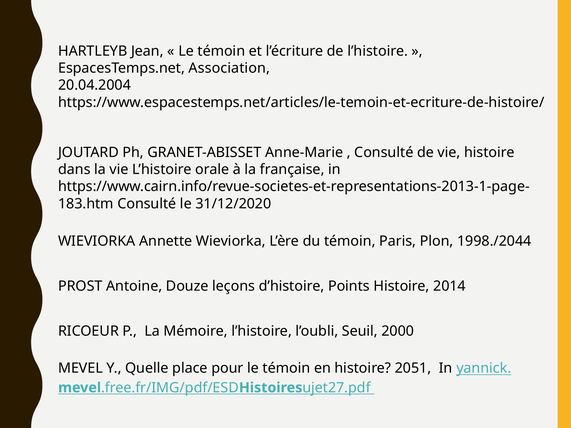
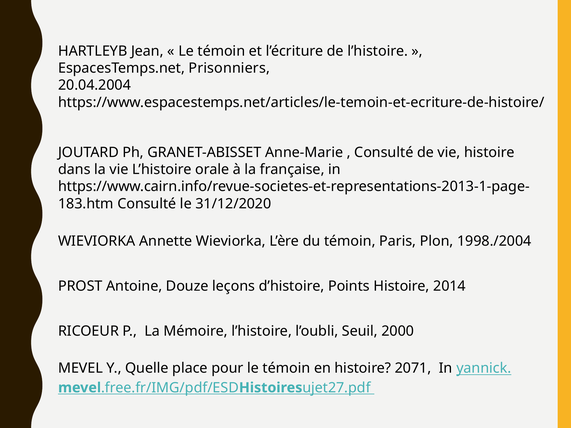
Association: Association -> Prisonniers
1998./2044: 1998./2044 -> 1998./2004
2051: 2051 -> 2071
